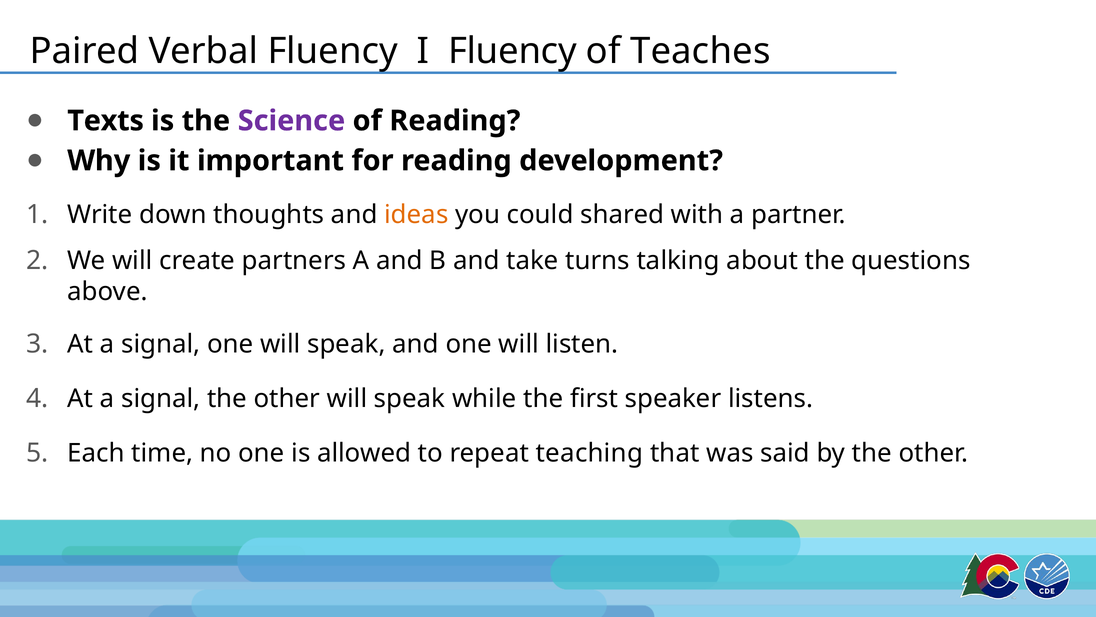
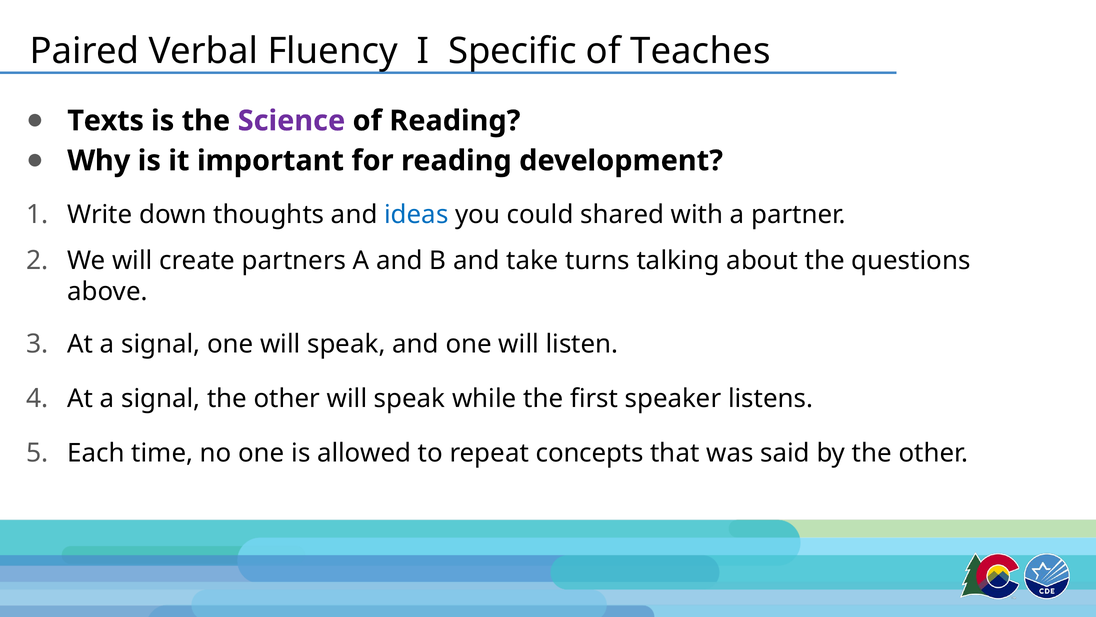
I Fluency: Fluency -> Specific
ideas colour: orange -> blue
teaching: teaching -> concepts
